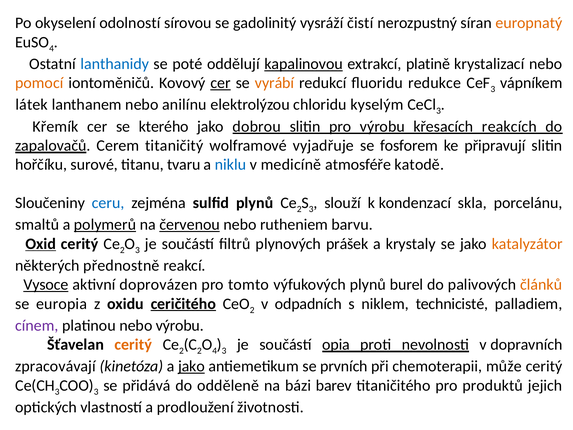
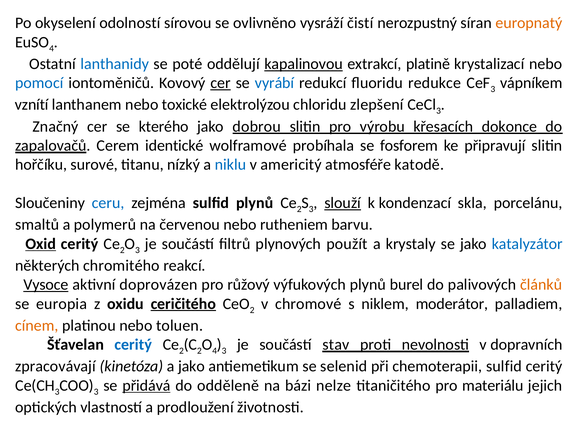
gadolinitý: gadolinitý -> ovlivněno
pomocí colour: orange -> blue
vyrábí colour: orange -> blue
látek: látek -> vznítí
anilínu: anilínu -> toxické
kyselým: kyselým -> zlepšení
Křemík: Křemík -> Značný
reakcích: reakcích -> dokonce
titaničitý: titaničitý -> identické
vyjadřuje: vyjadřuje -> probíhala
tvaru: tvaru -> nízký
medicíně: medicíně -> americitý
slouží underline: none -> present
polymerů underline: present -> none
červenou underline: present -> none
prášek: prášek -> použít
katalyzátor colour: orange -> blue
přednostně: přednostně -> chromitého
tomto: tomto -> růžový
odpadních: odpadních -> chromové
technicisté: technicisté -> moderátor
cínem colour: purple -> orange
nebo výrobu: výrobu -> toluen
ceritý at (133, 344) colour: orange -> blue
opia: opia -> stav
jako at (191, 366) underline: present -> none
prvních: prvních -> selenid
chemoterapii může: může -> sulfid
přidává underline: none -> present
barev: barev -> nelze
produktů: produktů -> materiálu
